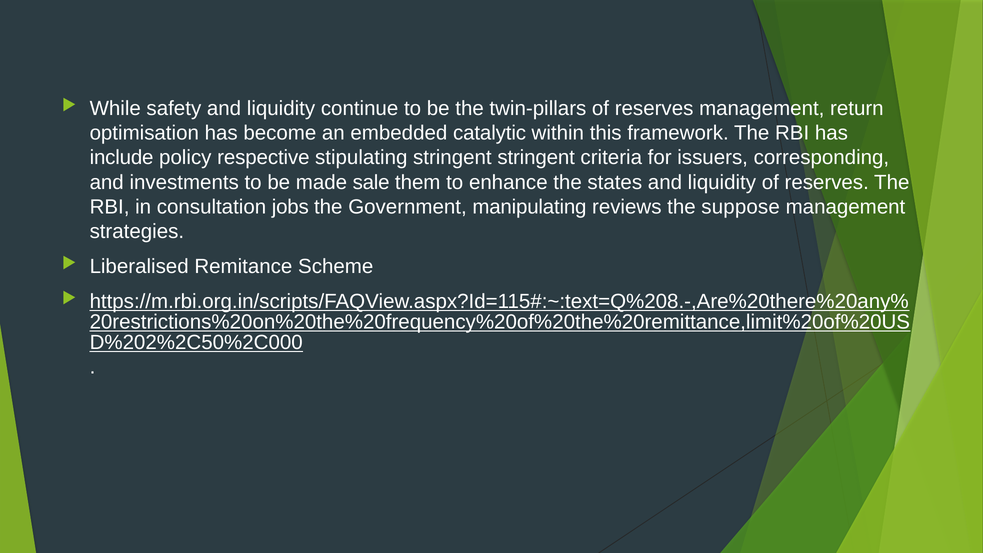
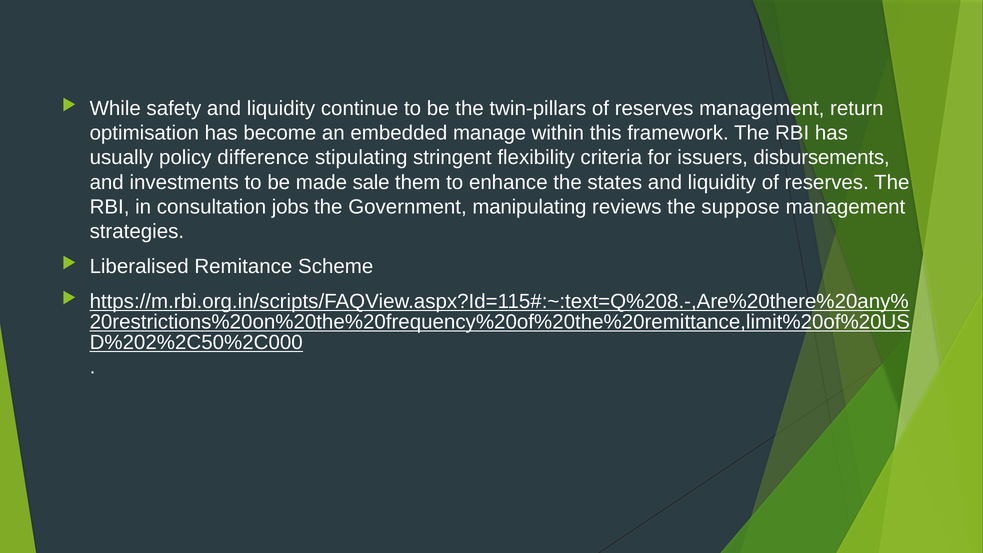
catalytic: catalytic -> manage
include: include -> usually
respective: respective -> difference
stringent stringent: stringent -> flexibility
corresponding: corresponding -> disbursements
